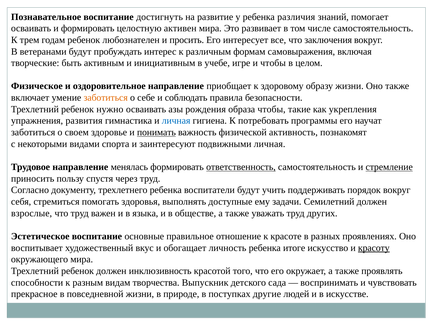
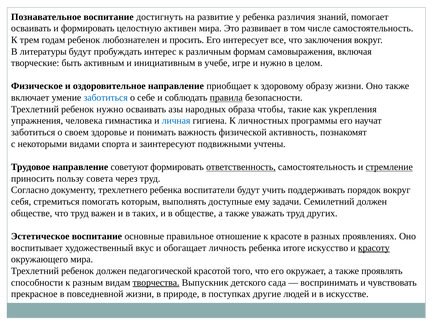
ветеранами: ветеранами -> литературы
и чтобы: чтобы -> нужно
заботиться at (106, 98) colour: orange -> blue
правила underline: none -> present
рождения: рождения -> народных
развития: развития -> человека
потребовать: потребовать -> личностных
понимать underline: present -> none
подвижными личная: личная -> учтены
менялась: менялась -> советуют
спустя: спустя -> совета
здоровья: здоровья -> которым
взрослые at (32, 213): взрослые -> обществе
языка: языка -> таких
инклюзивность: инклюзивность -> педагогической
творчества underline: none -> present
